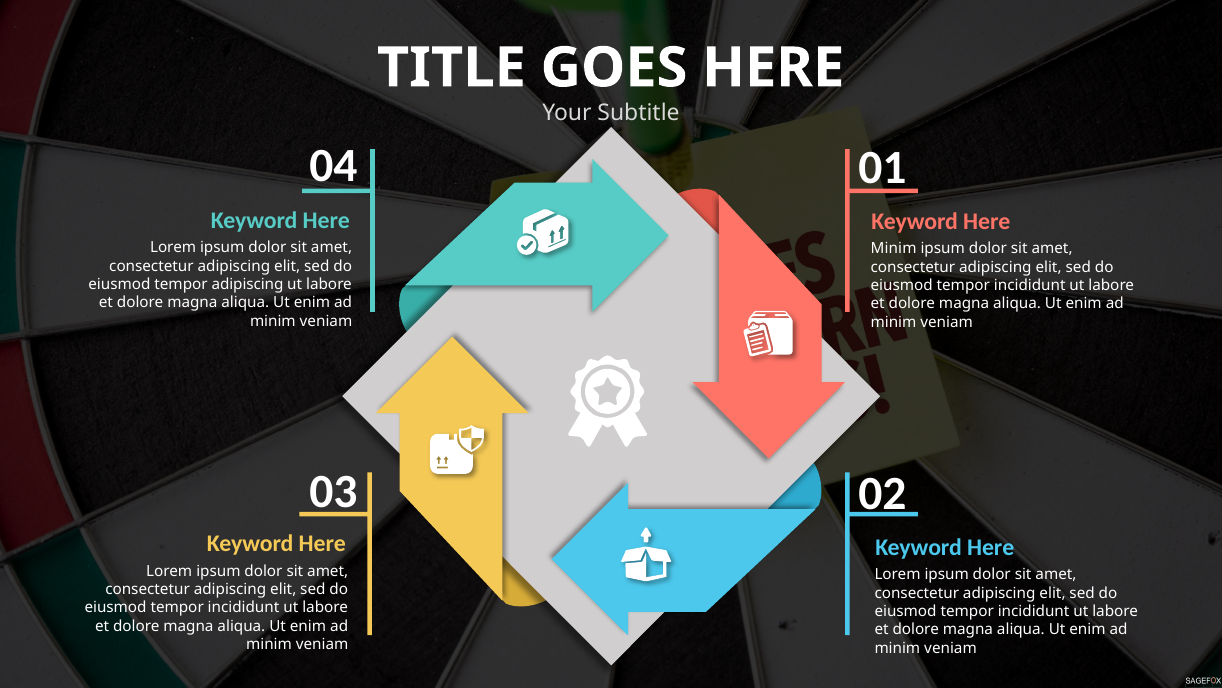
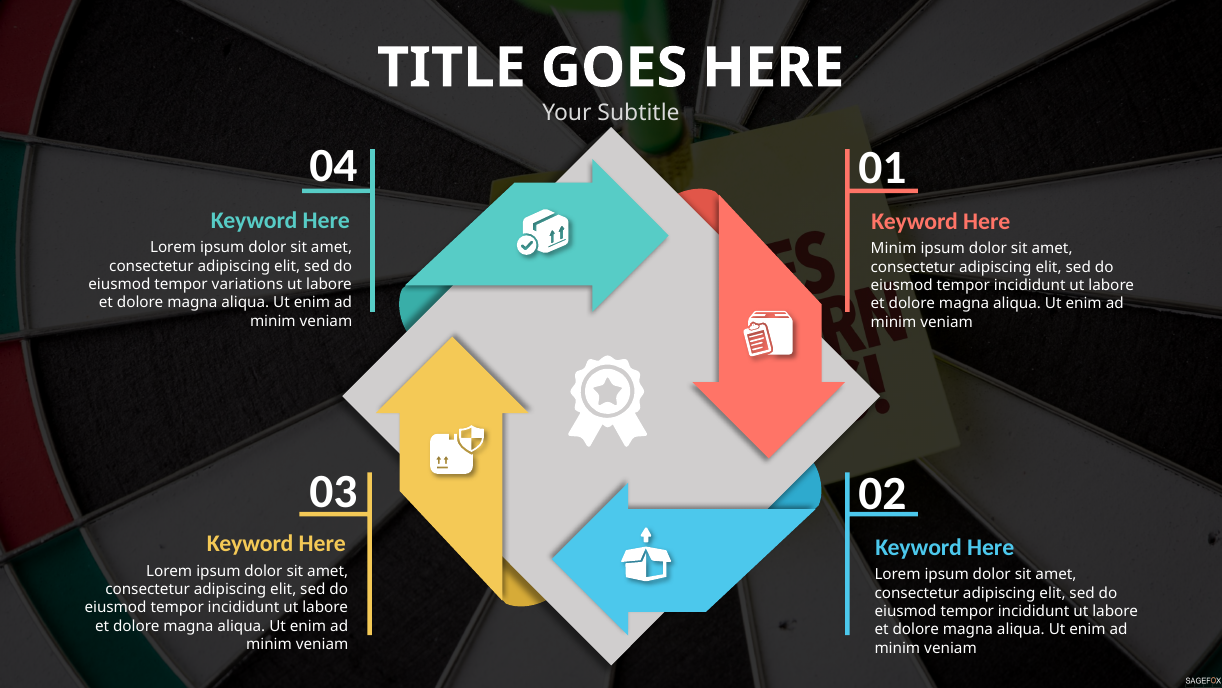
tempor adipiscing: adipiscing -> variations
